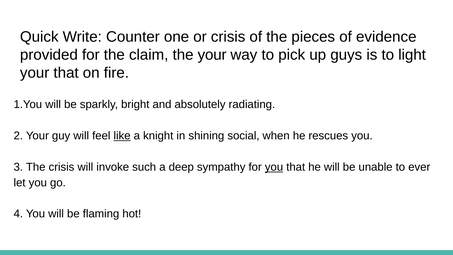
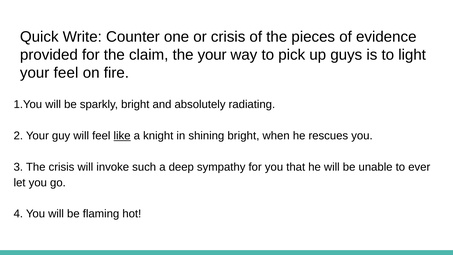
your that: that -> feel
shining social: social -> bright
you at (274, 167) underline: present -> none
